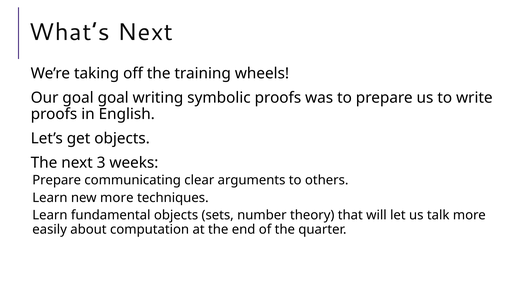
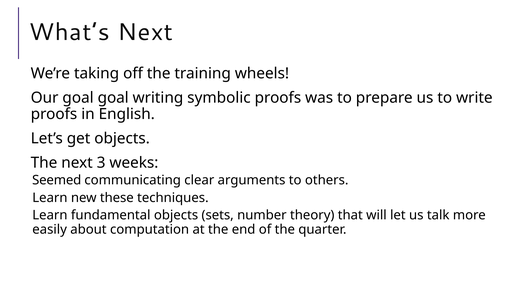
Prepare at (57, 180): Prepare -> Seemed
new more: more -> these
